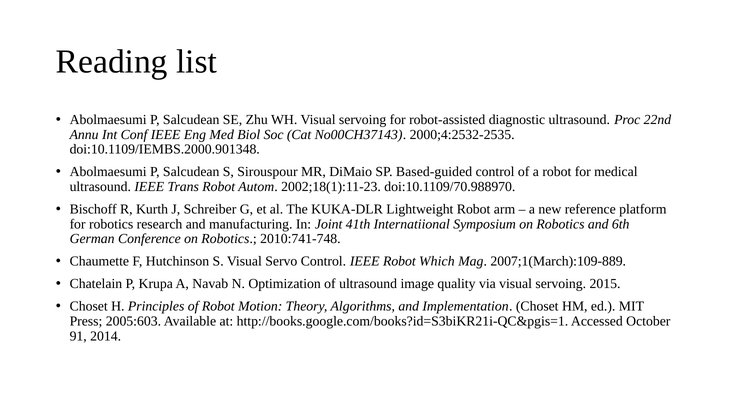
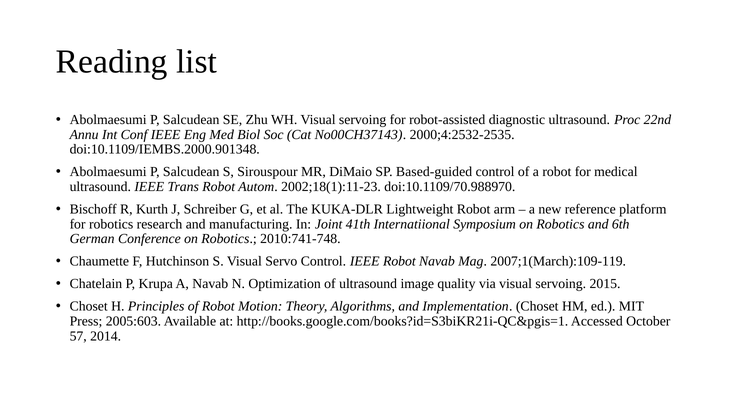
Robot Which: Which -> Navab
2007;1(March):109-889: 2007;1(March):109-889 -> 2007;1(March):109-119
91: 91 -> 57
